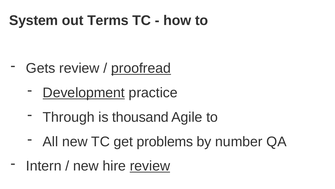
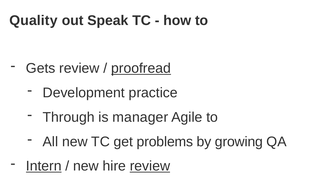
System: System -> Quality
Terms: Terms -> Speak
Development underline: present -> none
thousand: thousand -> manager
number: number -> growing
Intern underline: none -> present
